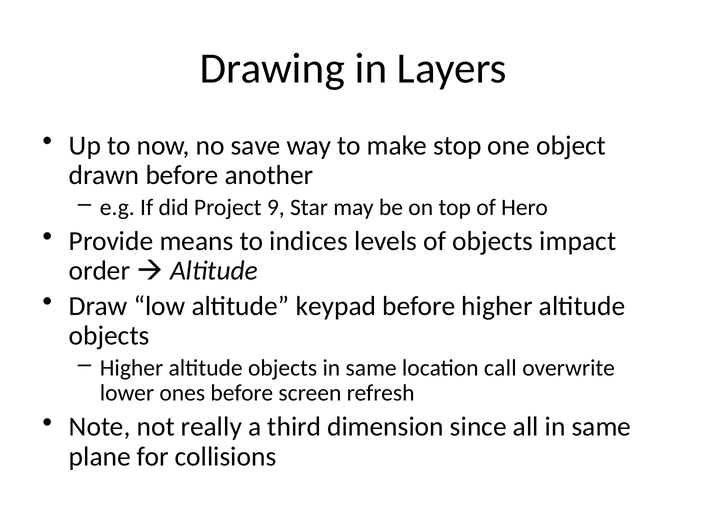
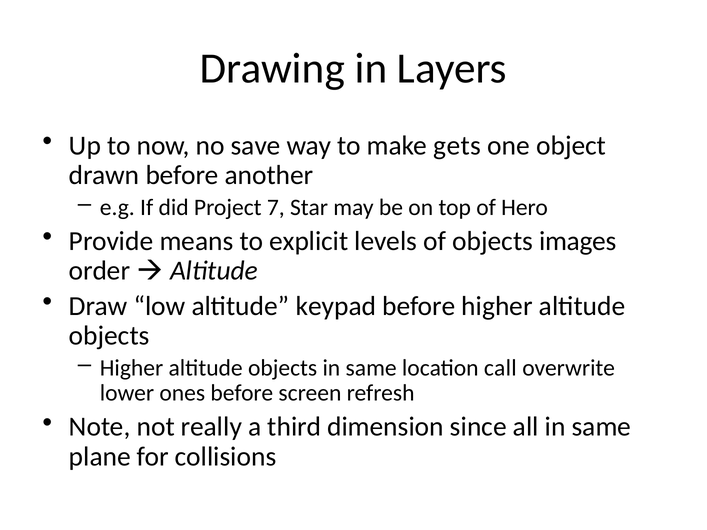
stop: stop -> gets
9: 9 -> 7
indices: indices -> explicit
impact: impact -> images
